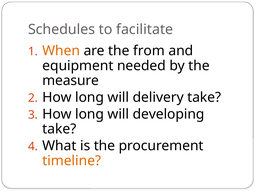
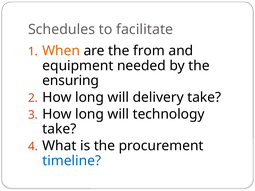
measure: measure -> ensuring
developing: developing -> technology
timeline colour: orange -> blue
